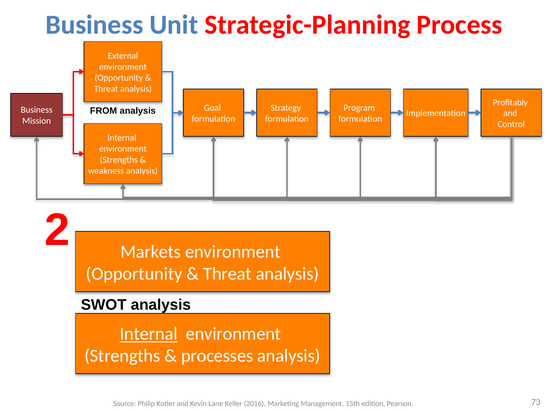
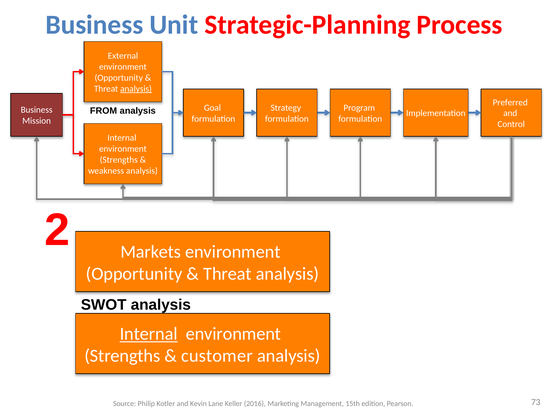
analysis at (136, 89) underline: none -> present
Profitably: Profitably -> Preferred
processes: processes -> customer
